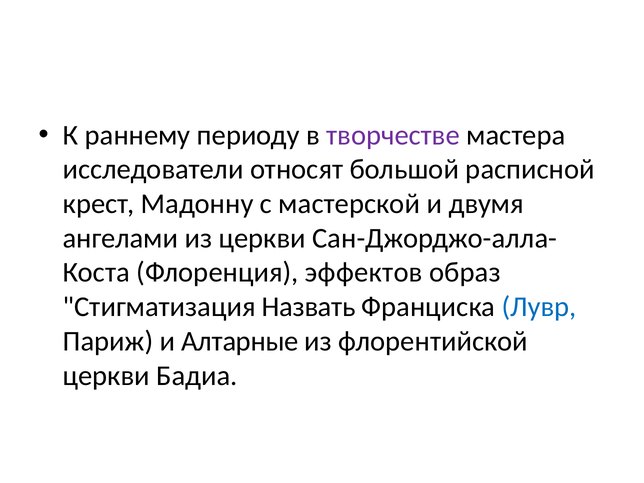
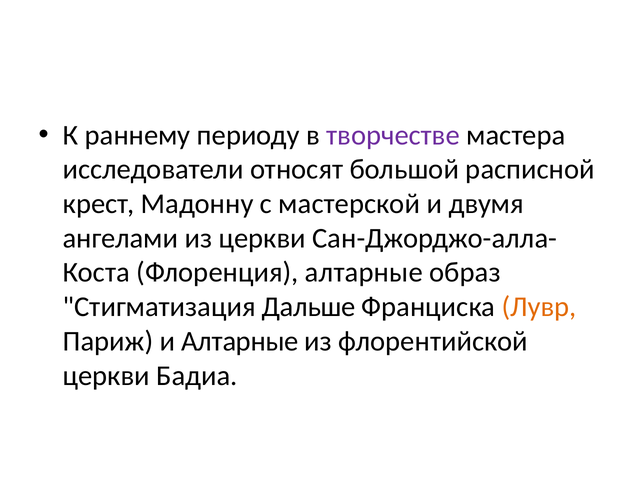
Флоренция эффектов: эффектов -> алтарные
Назвать: Назвать -> Дальше
Лувр colour: blue -> orange
